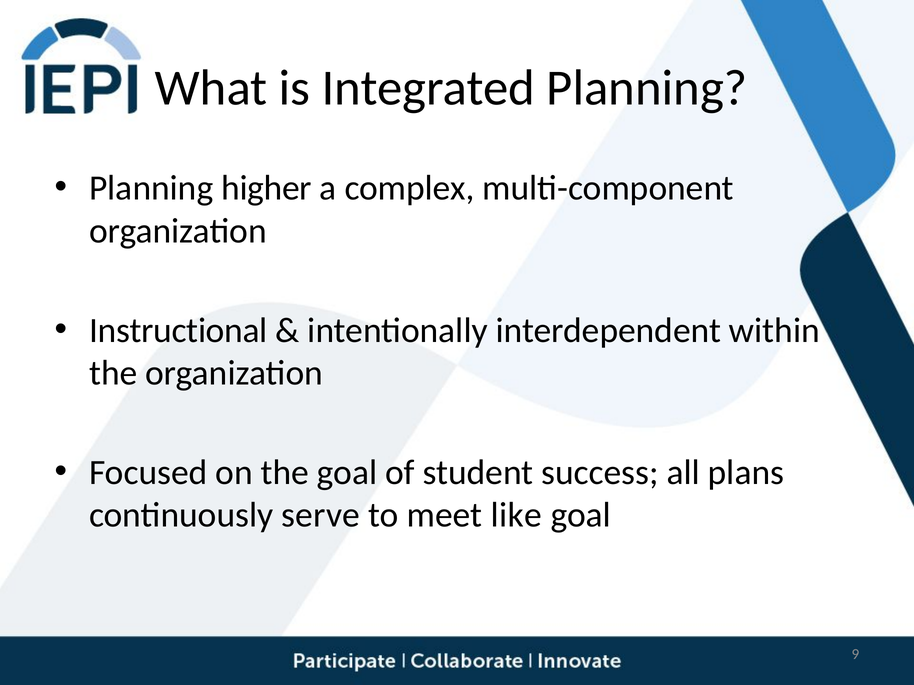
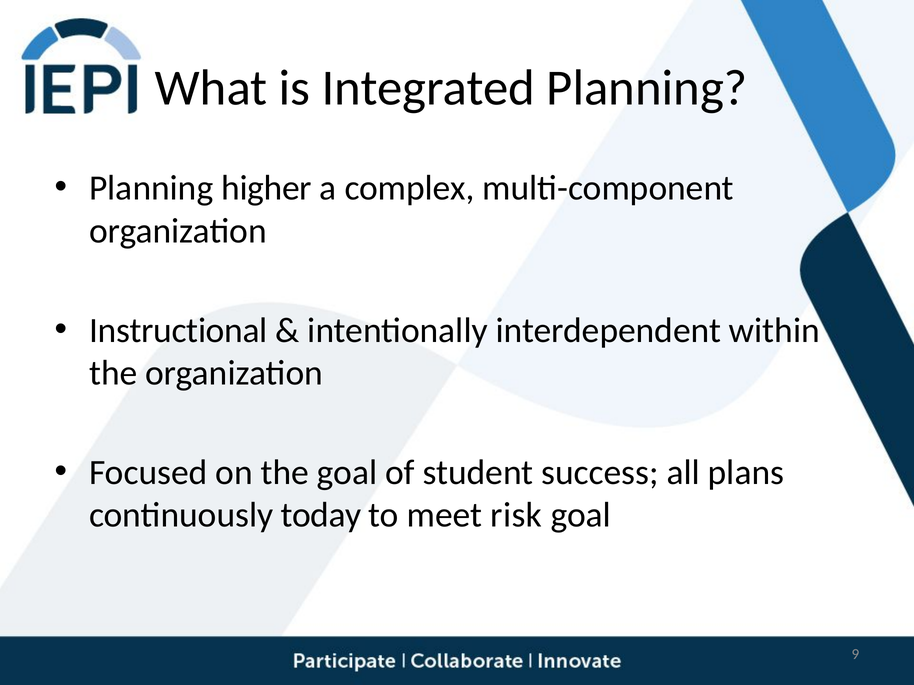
serve: serve -> today
like: like -> risk
